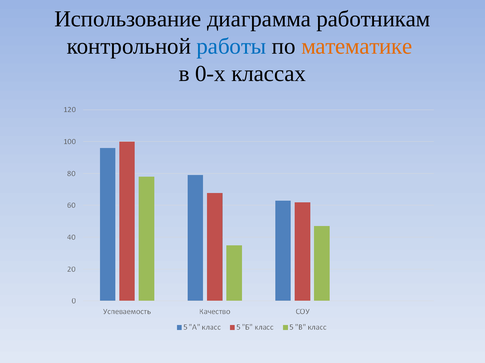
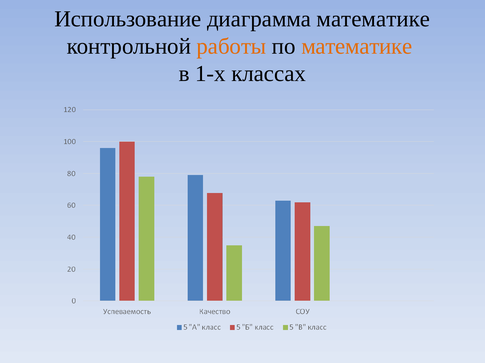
диаграмма работникам: работникам -> математике
работы colour: blue -> orange
0-х: 0-х -> 1-х
